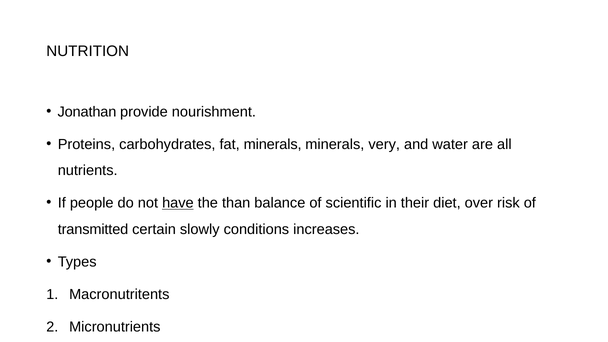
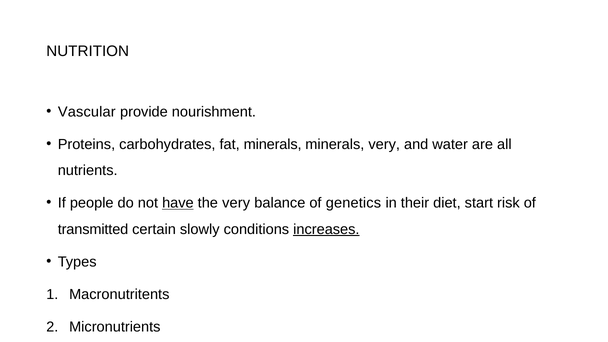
Jonathan: Jonathan -> Vascular
the than: than -> very
scientific: scientific -> genetics
over: over -> start
increases underline: none -> present
